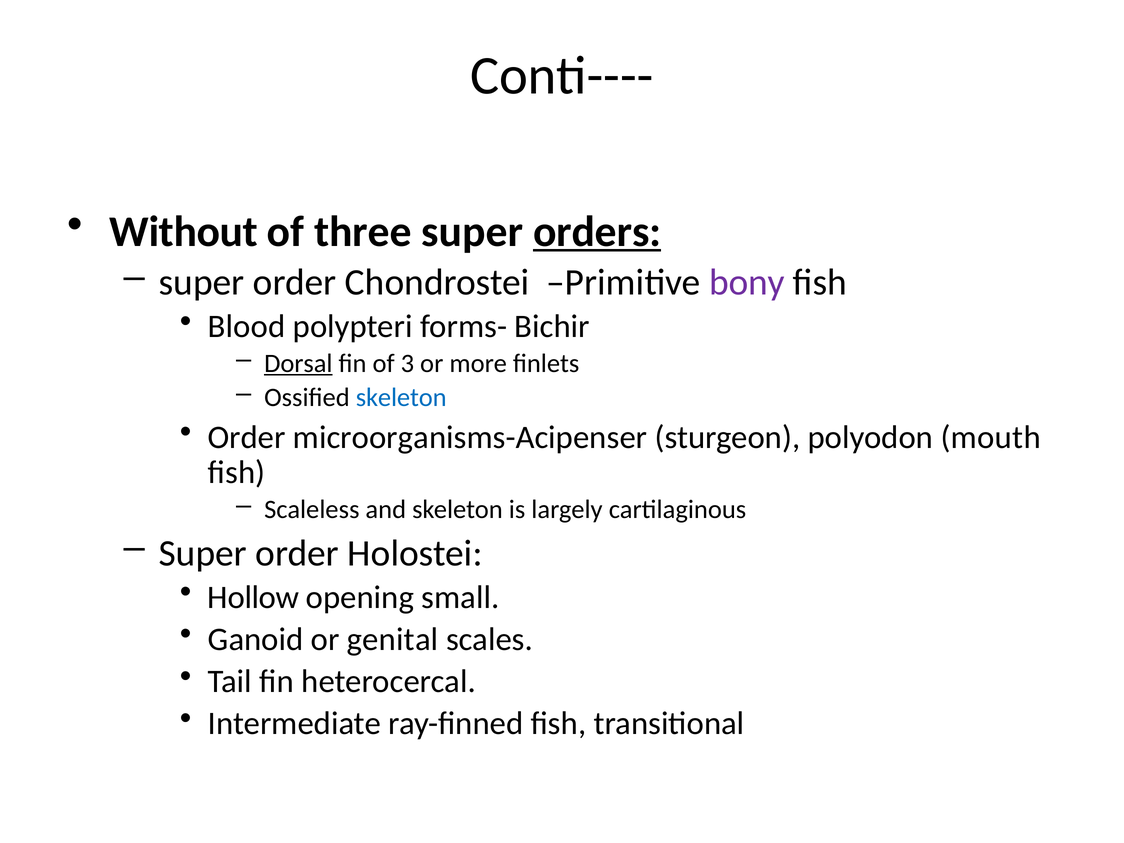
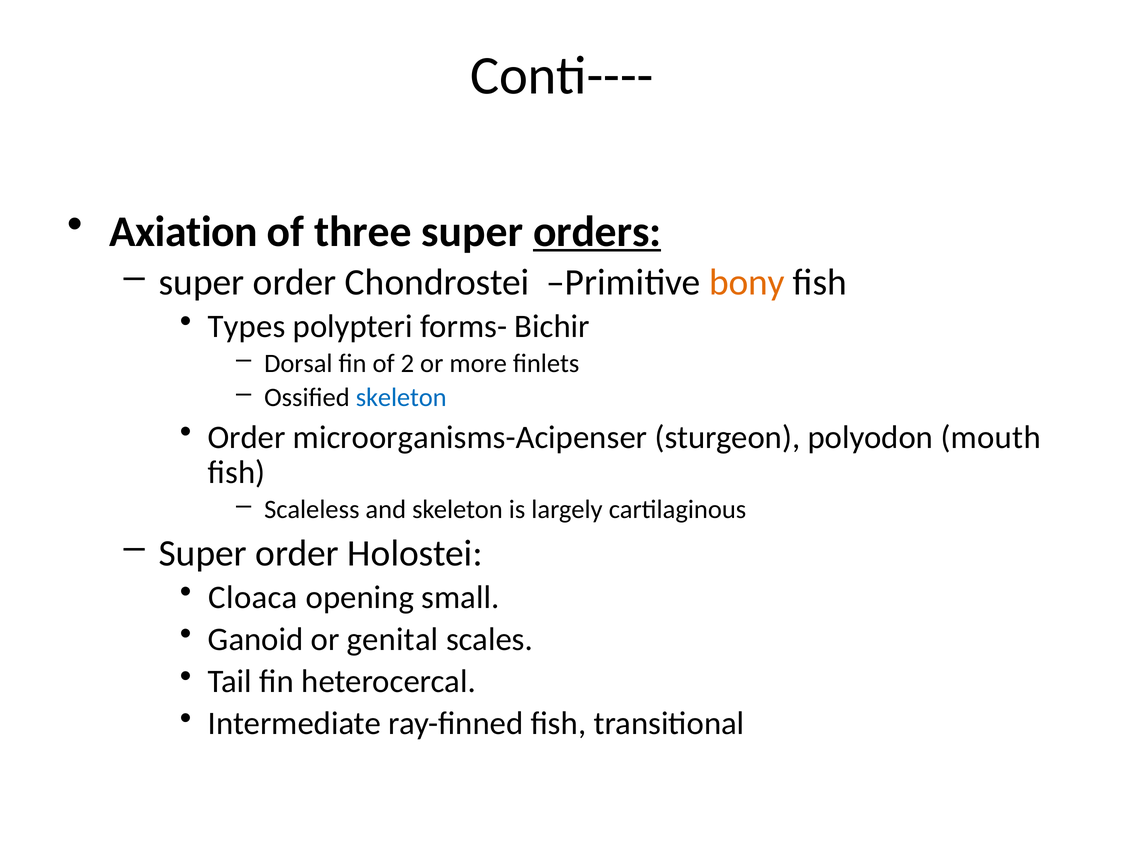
Without: Without -> Axiation
bony colour: purple -> orange
Blood: Blood -> Types
Dorsal underline: present -> none
3: 3 -> 2
Hollow: Hollow -> Cloaca
